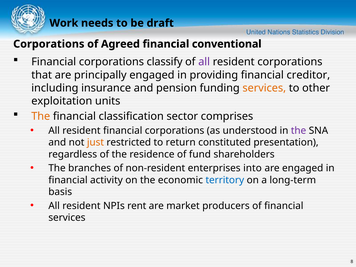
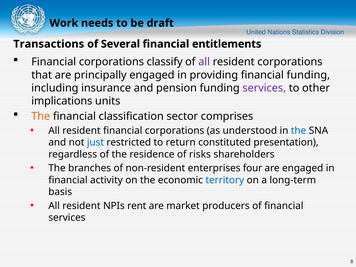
Corporations at (49, 44): Corporations -> Transactions
Agreed: Agreed -> Several
conventional: conventional -> entitlements
financial creditor: creditor -> funding
services at (264, 88) colour: orange -> purple
exploitation: exploitation -> implications
the at (299, 131) colour: purple -> blue
just colour: orange -> blue
fund: fund -> risks
into: into -> four
